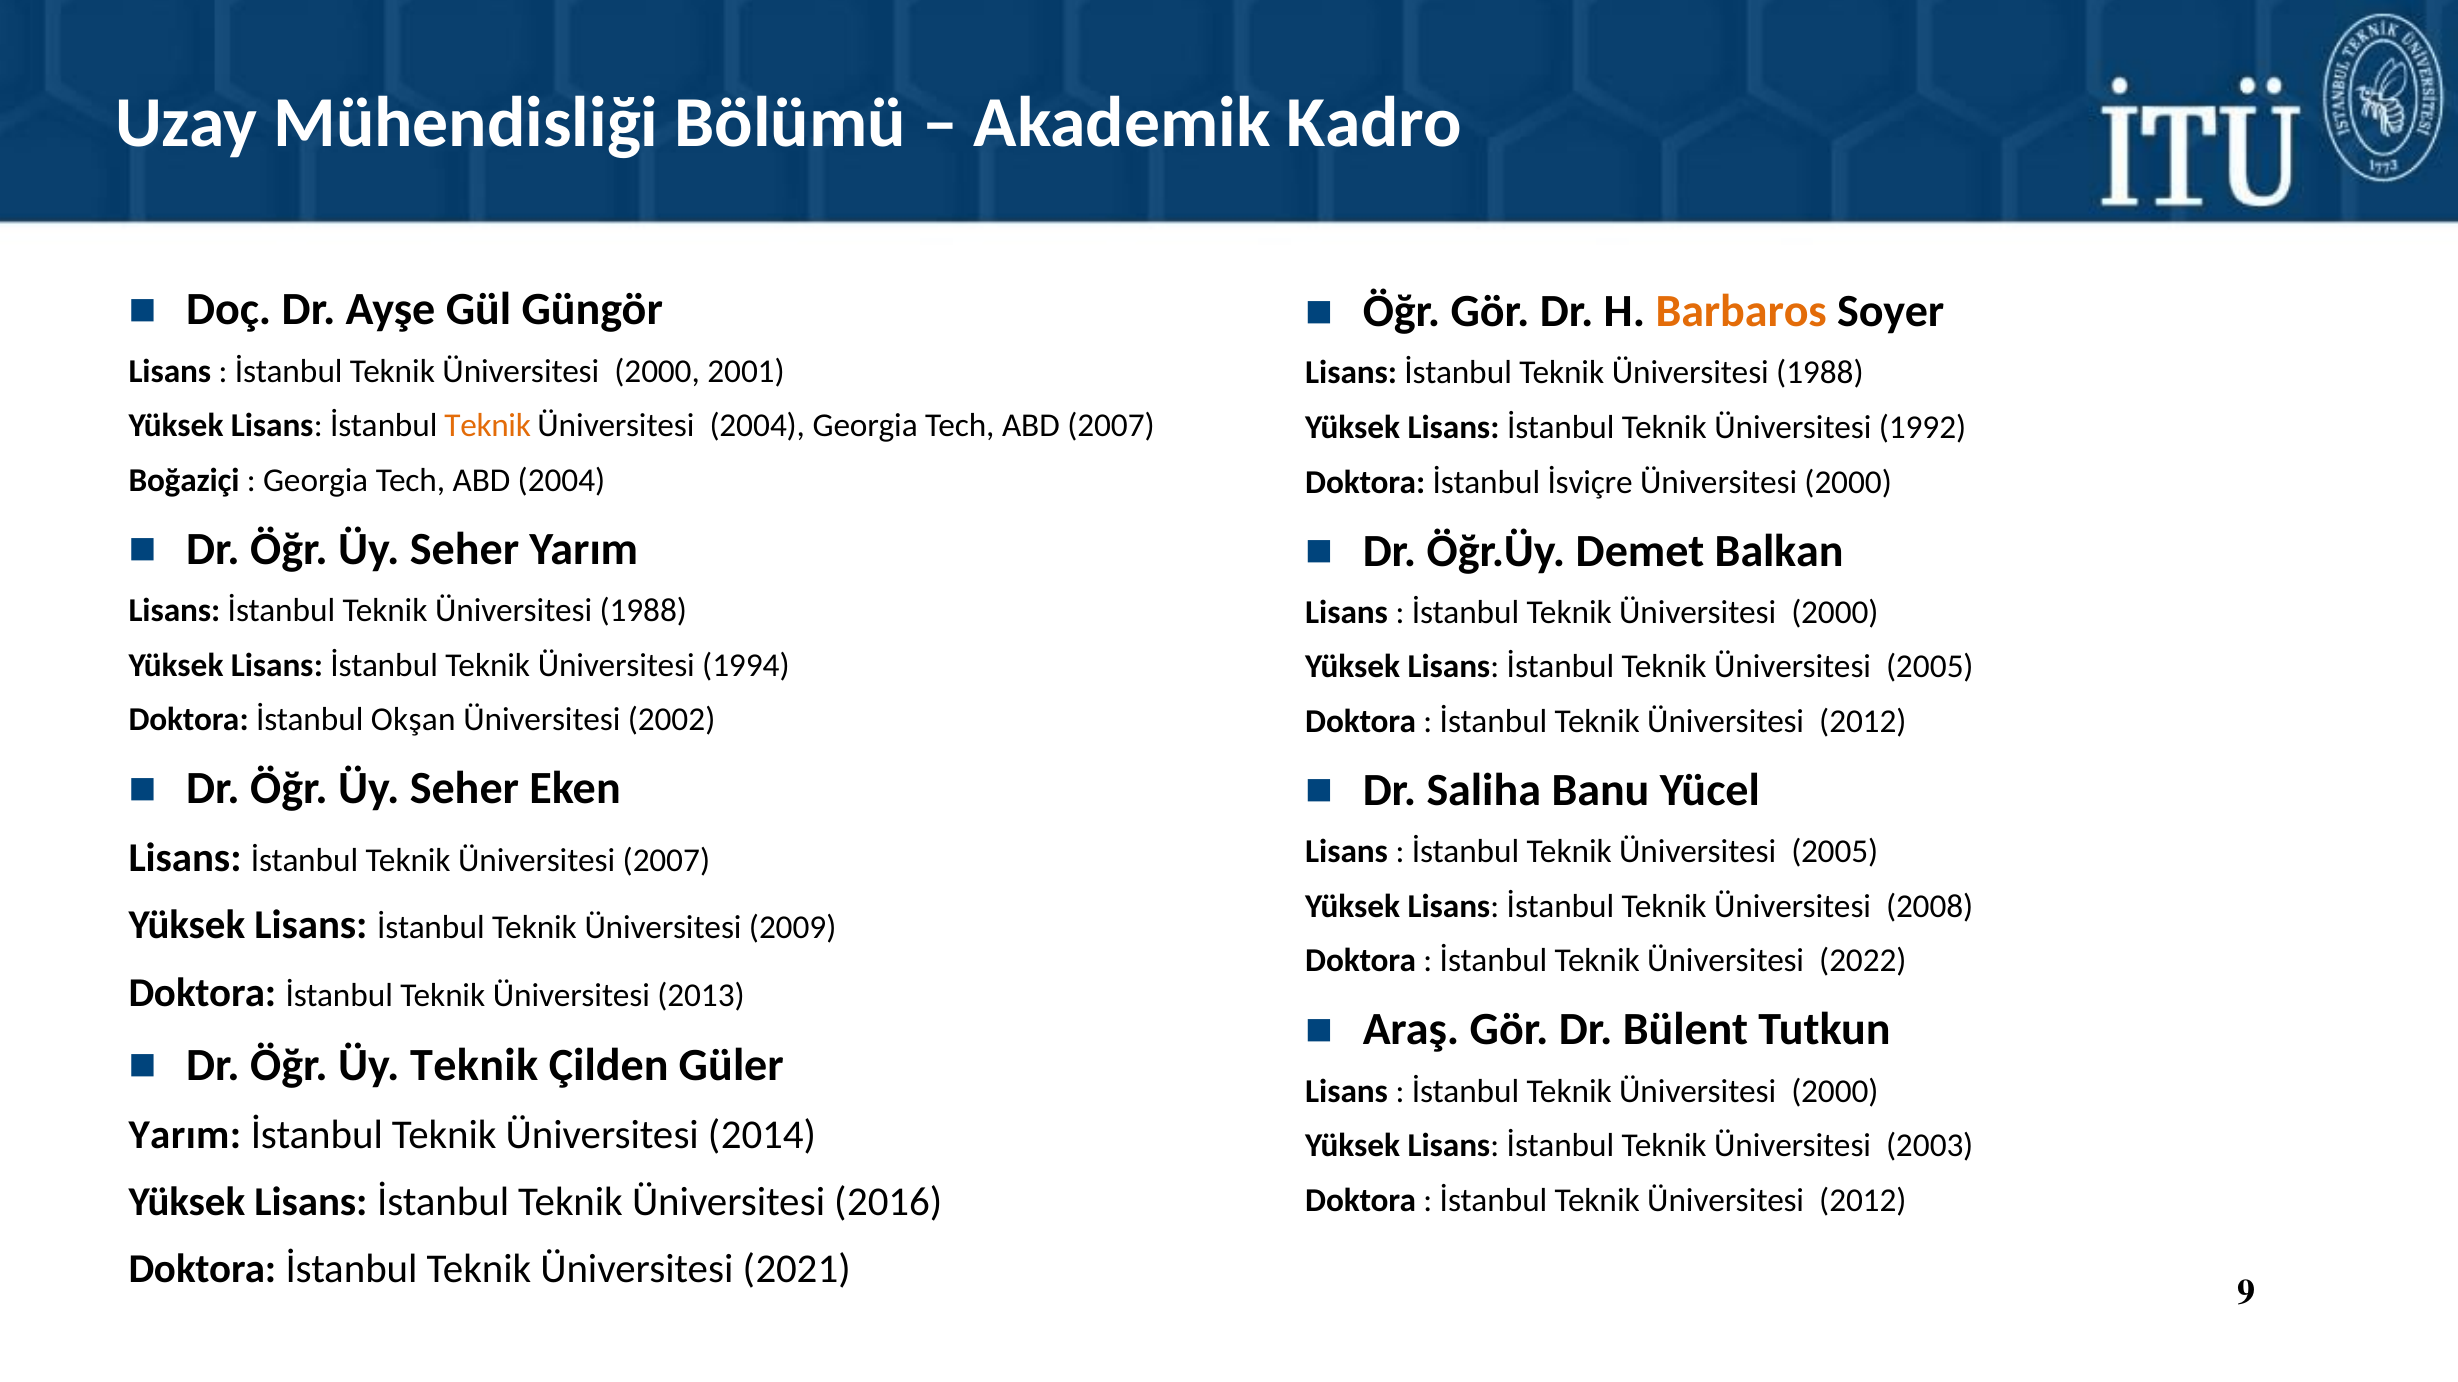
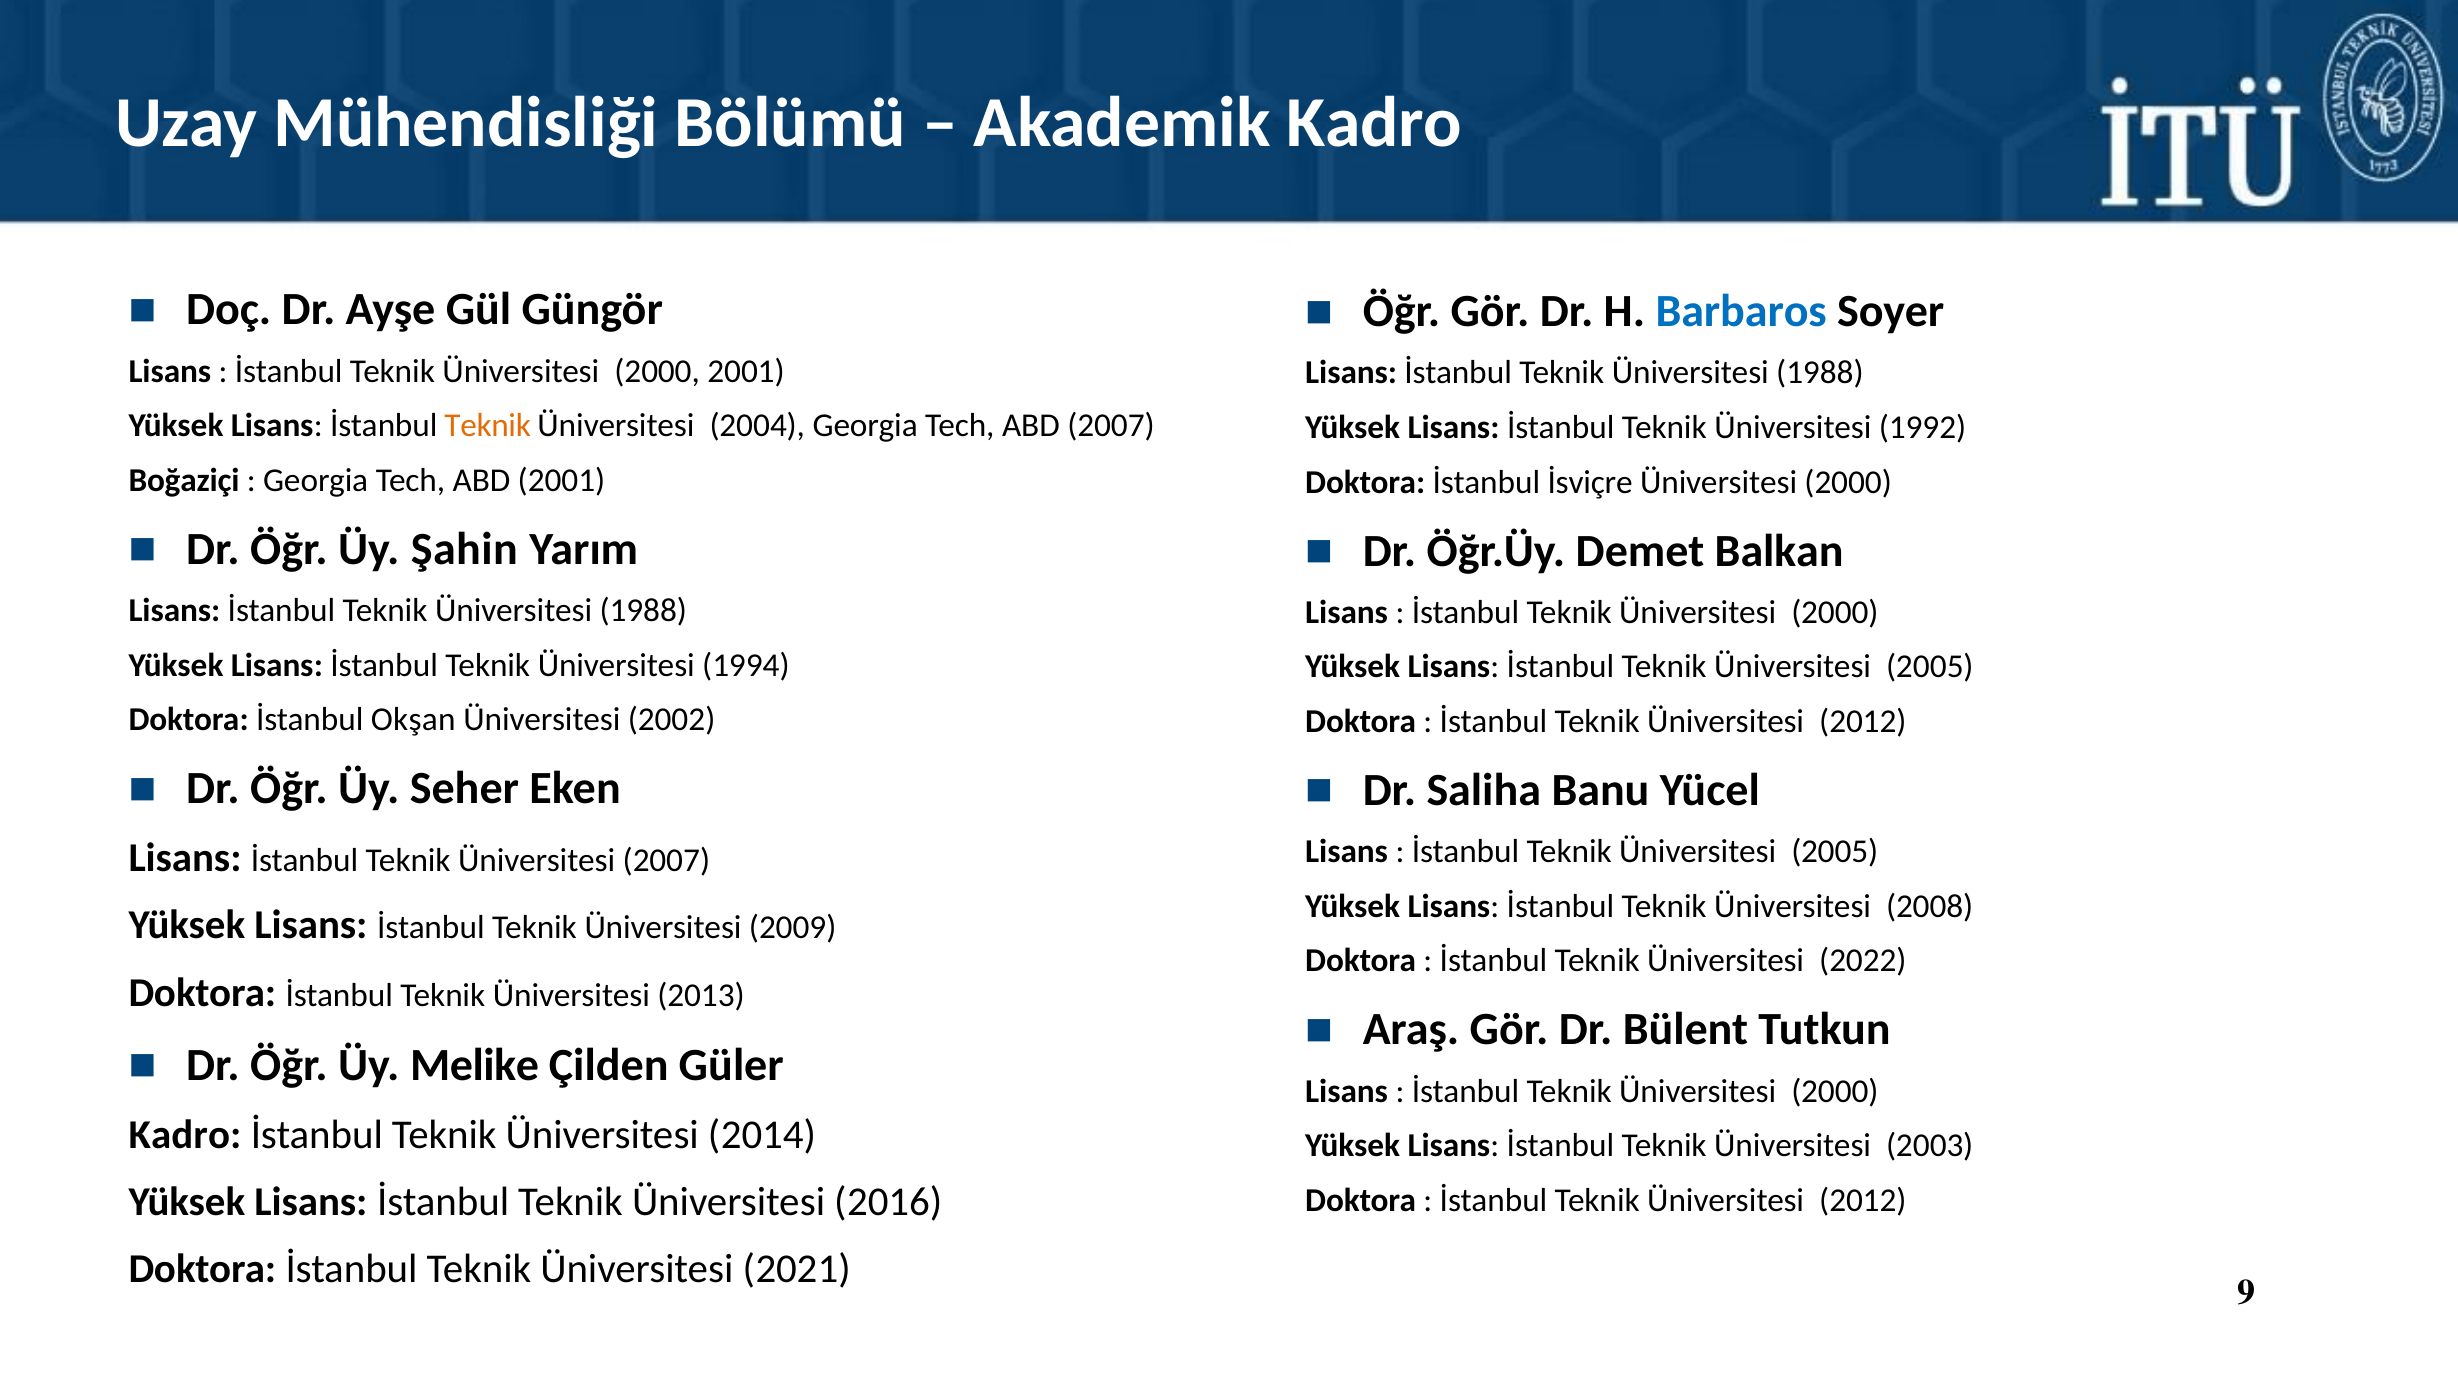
Barbaros colour: orange -> blue
ABD 2004: 2004 -> 2001
Seher at (465, 549): Seher -> Şahin
Üy Teknik: Teknik -> Melike
Yarım at (185, 1136): Yarım -> Kadro
